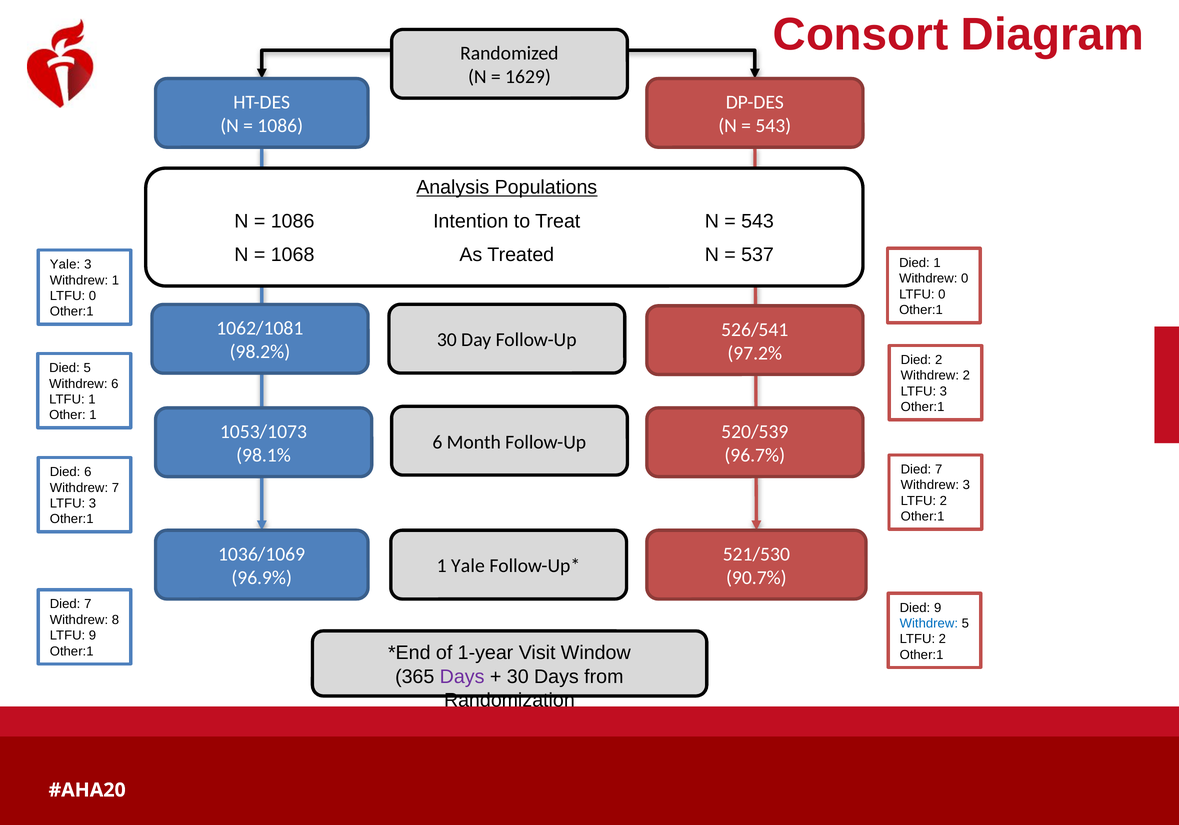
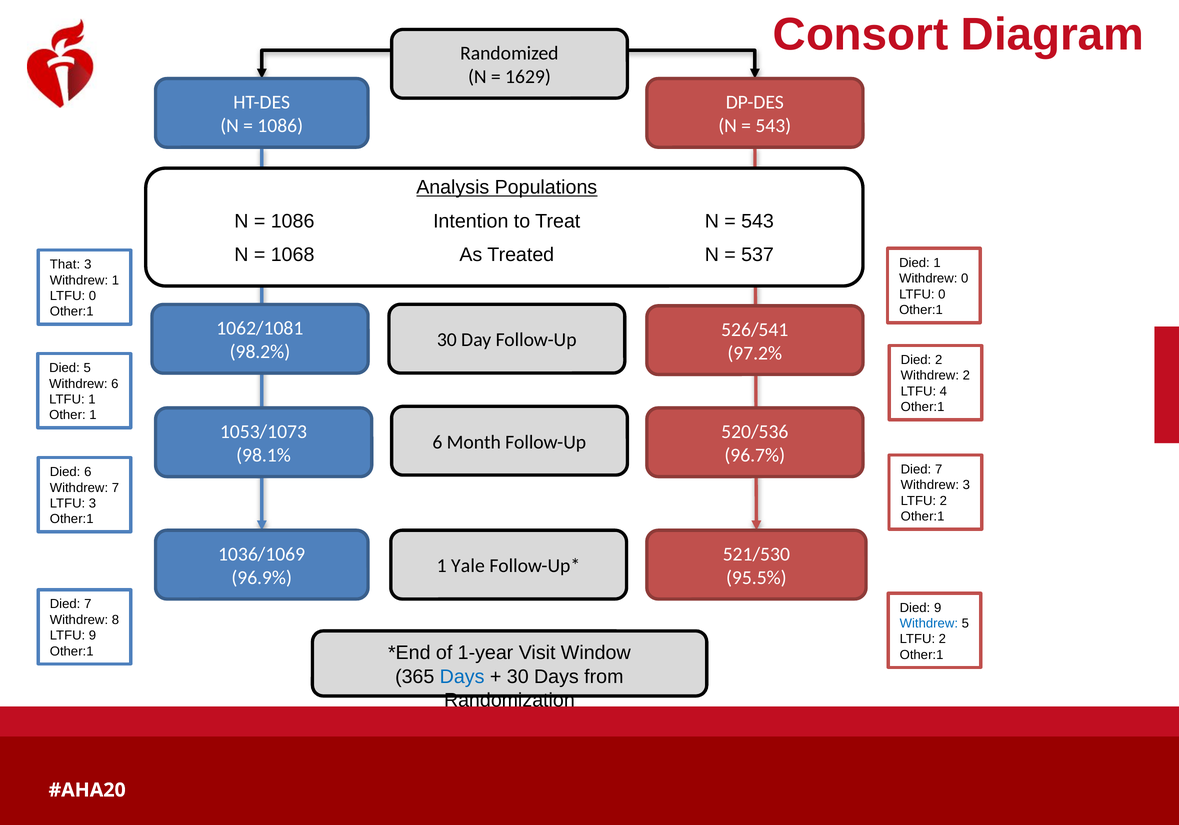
Yale at (65, 265): Yale -> That
3 at (943, 391): 3 -> 4
520/539: 520/539 -> 520/536
90.7%: 90.7% -> 95.5%
Days at (462, 677) colour: purple -> blue
